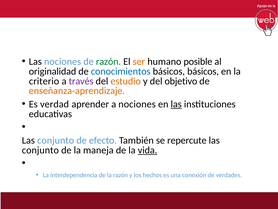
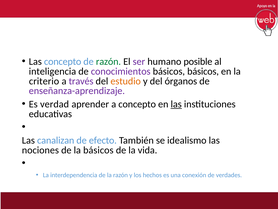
Las nociones: nociones -> concepto
ser colour: orange -> purple
originalidad: originalidad -> inteligencia
conocimientos colour: blue -> purple
objetivo: objetivo -> órganos
enseñanza-aprendizaje colour: orange -> purple
a nociones: nociones -> concepto
conjunto at (56, 140): conjunto -> canalizan
repercute: repercute -> idealismo
conjunto at (40, 150): conjunto -> nociones
la maneja: maneja -> básicos
vida underline: present -> none
